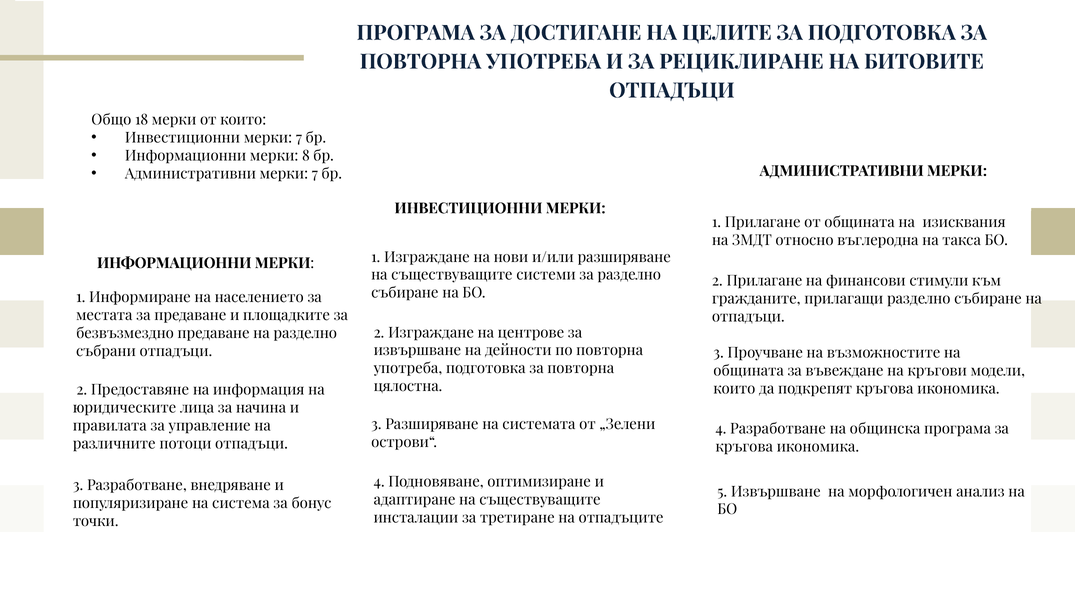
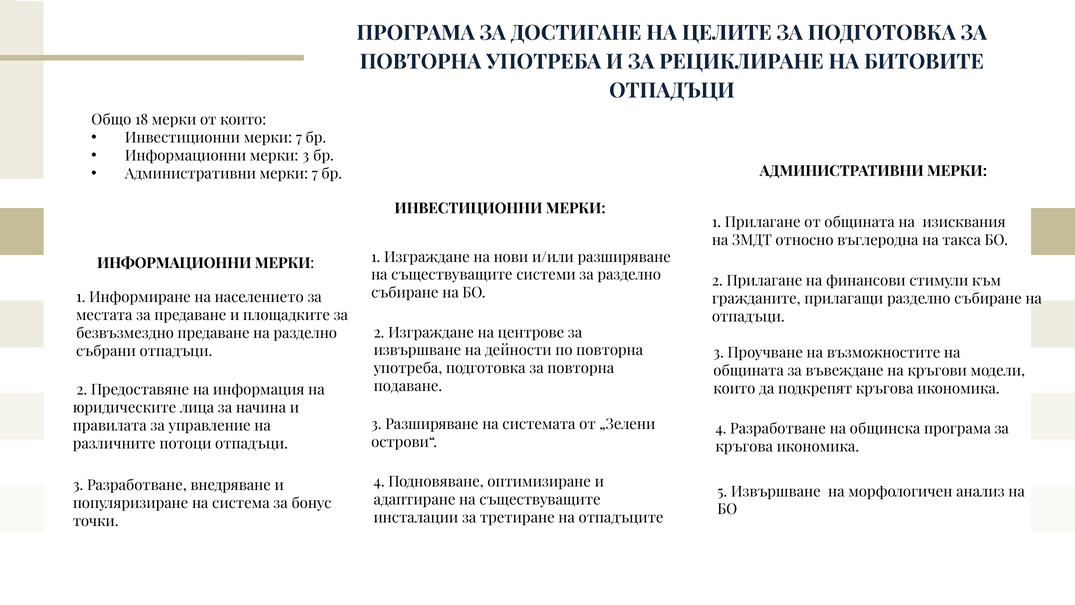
мерки 8: 8 -> 3
цялостна: цялостна -> подаване
